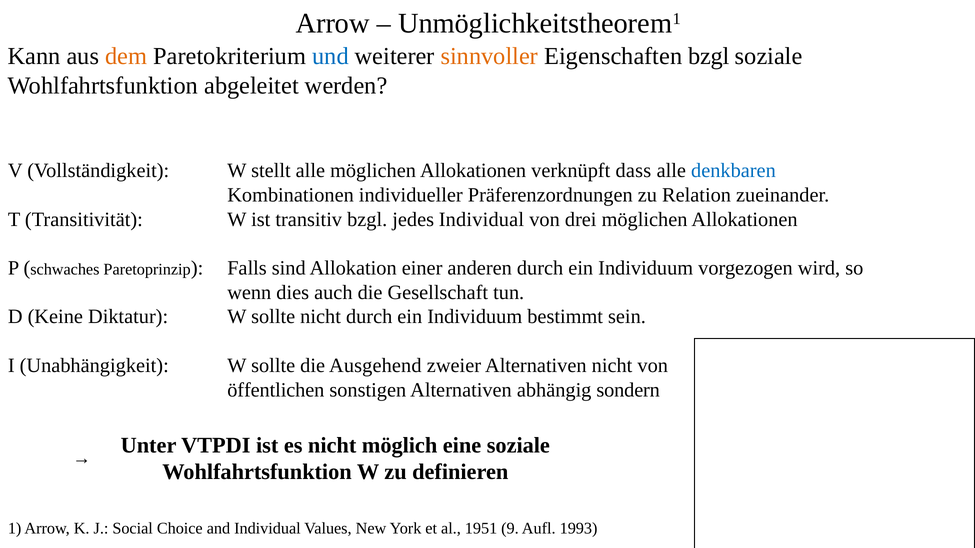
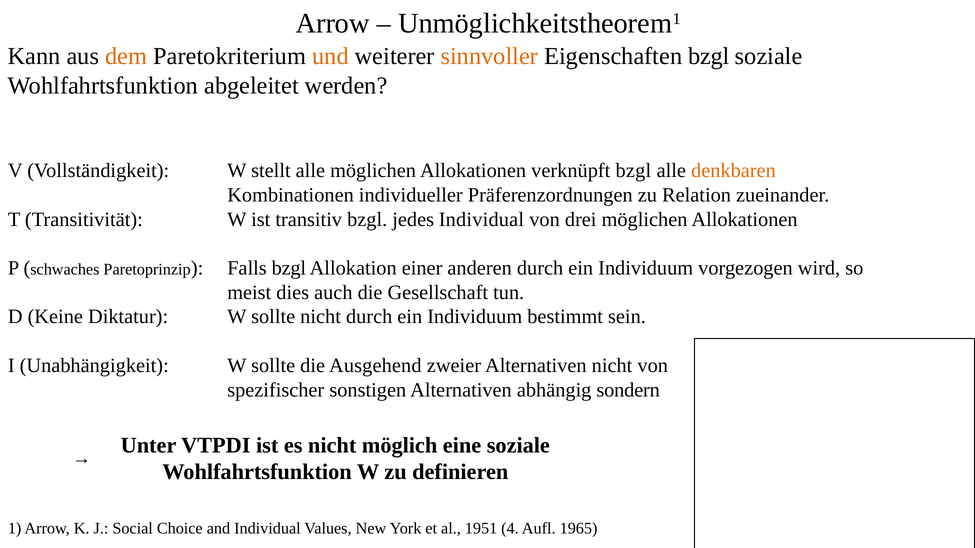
und colour: blue -> orange
verknüpft dass: dass -> bzgl
denkbaren colour: blue -> orange
Falls sind: sind -> bzgl
wenn: wenn -> meist
öffentlichen: öffentlichen -> spezifischer
9: 9 -> 4
1993: 1993 -> 1965
